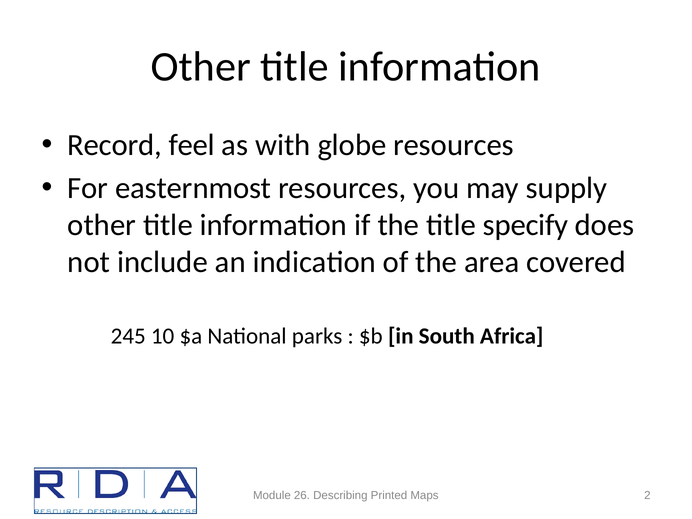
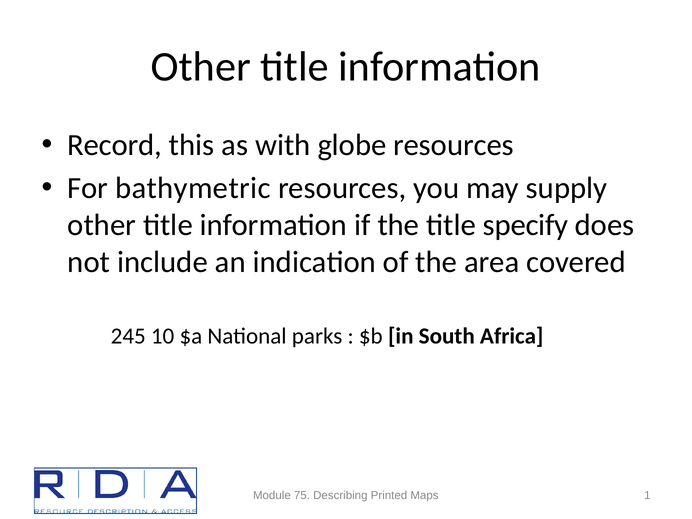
feel: feel -> this
easternmost: easternmost -> bathymetric
26: 26 -> 75
2: 2 -> 1
